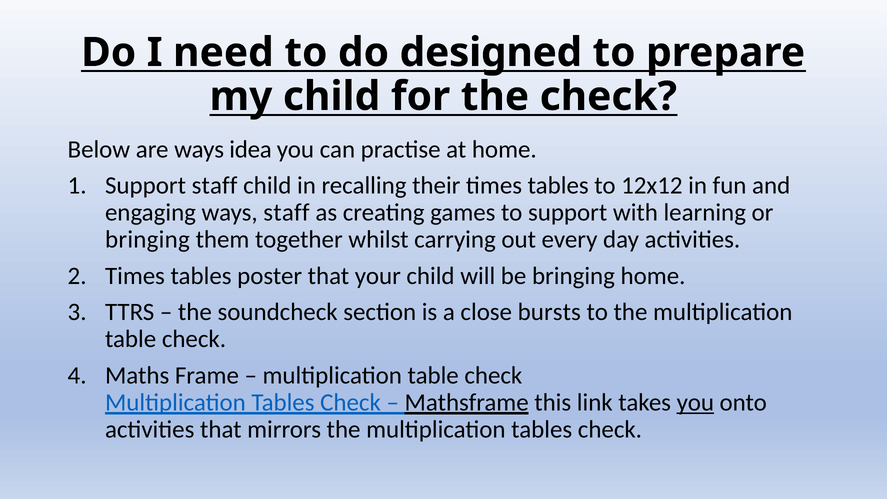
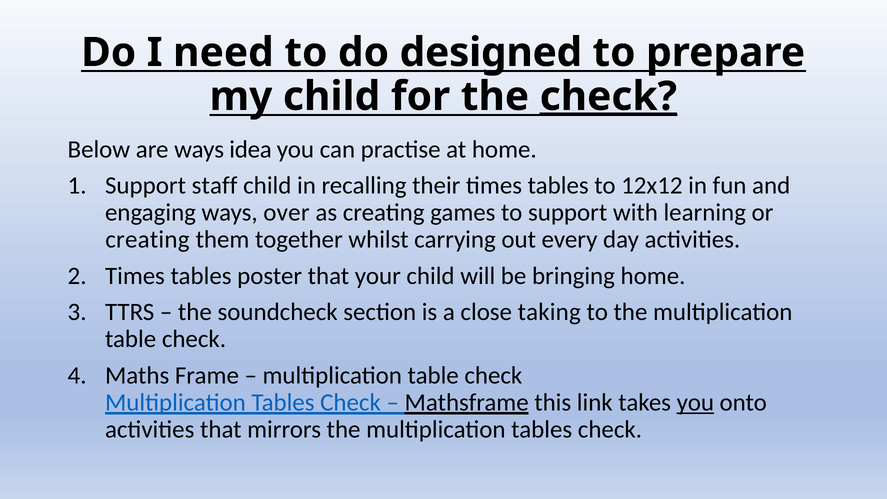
check at (608, 96) underline: none -> present
ways staff: staff -> over
bringing at (147, 240): bringing -> creating
bursts: bursts -> taking
